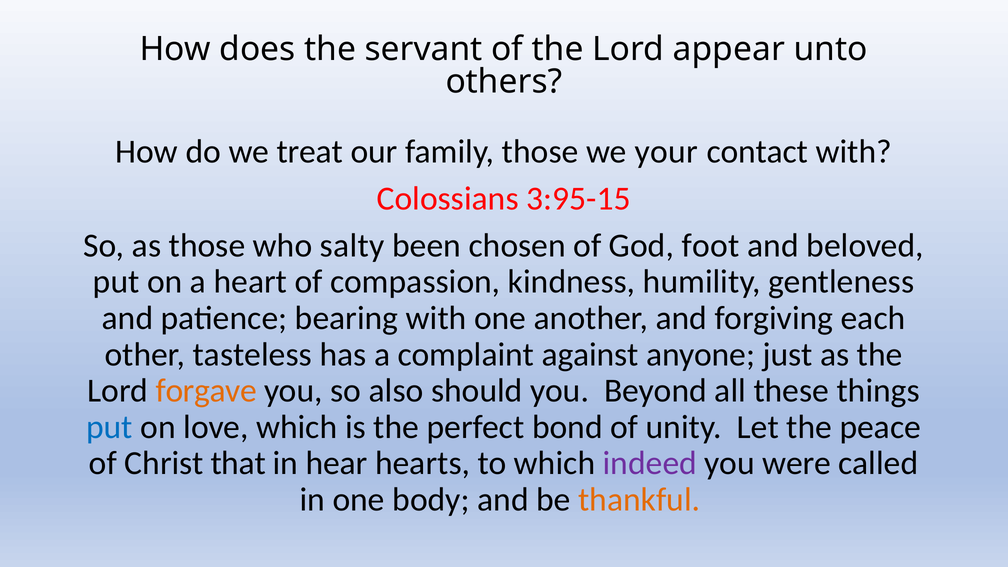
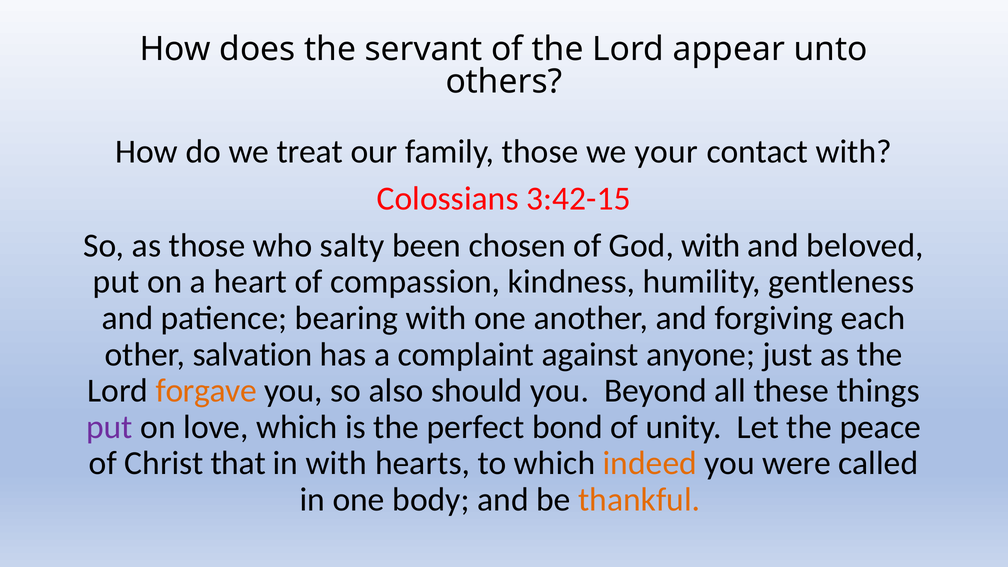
3:95-15: 3:95-15 -> 3:42-15
God foot: foot -> with
tasteless: tasteless -> salvation
put at (109, 427) colour: blue -> purple
in hear: hear -> with
indeed colour: purple -> orange
